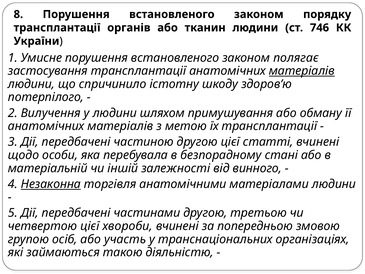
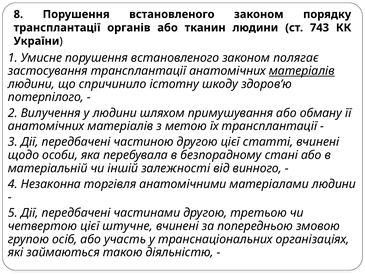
746: 746 -> 743
Незаконна underline: present -> none
хвороби: хвороби -> штучне
